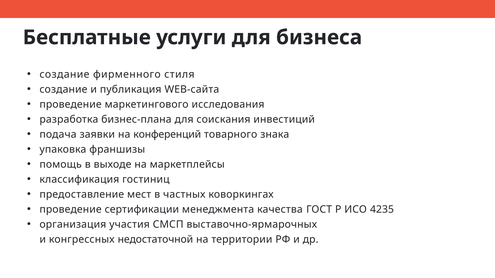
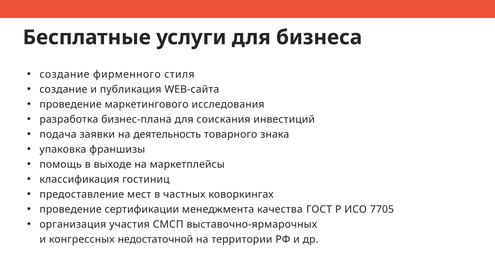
конференций: конференций -> деятельность
4235: 4235 -> 7705
